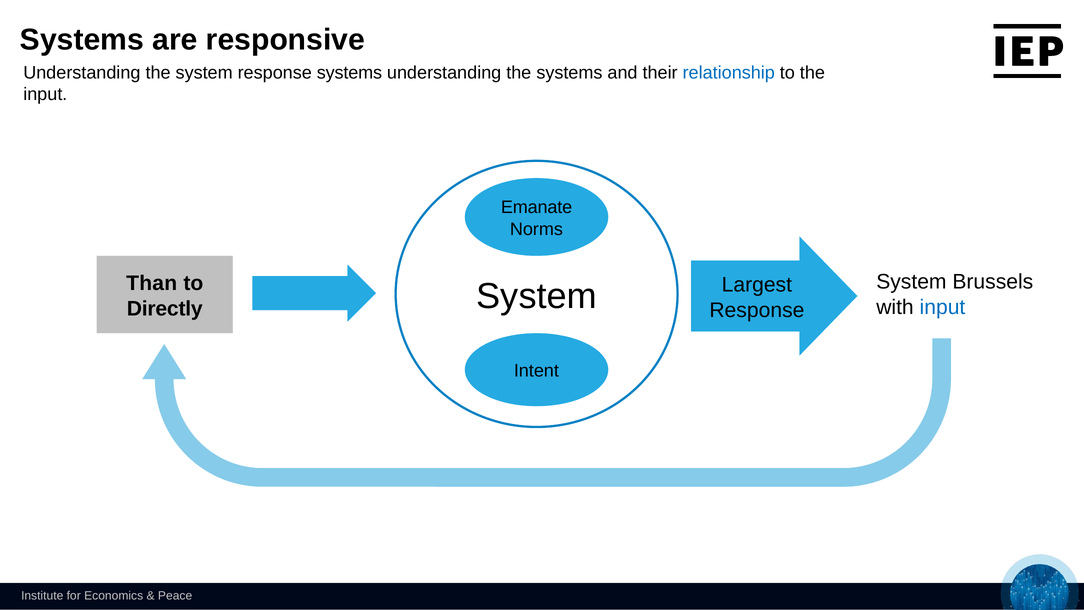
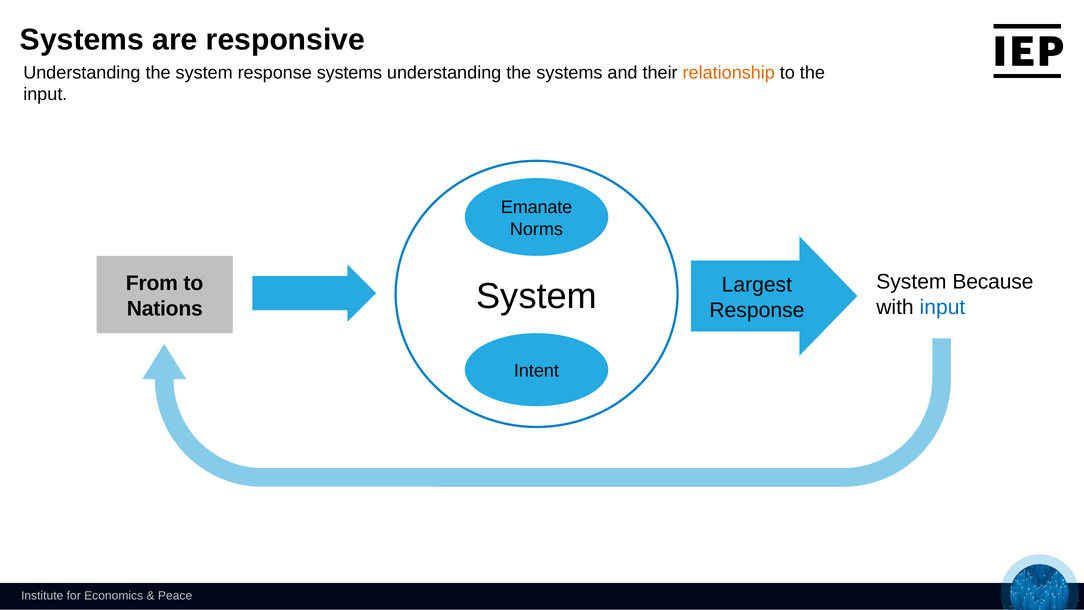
relationship colour: blue -> orange
Brussels: Brussels -> Because
Than: Than -> From
Directly: Directly -> Nations
